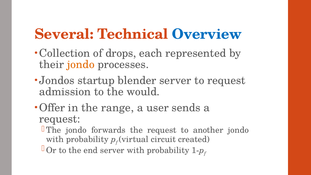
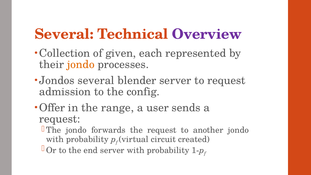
Overview colour: blue -> purple
drops: drops -> given
Jondos startup: startup -> several
would: would -> config
